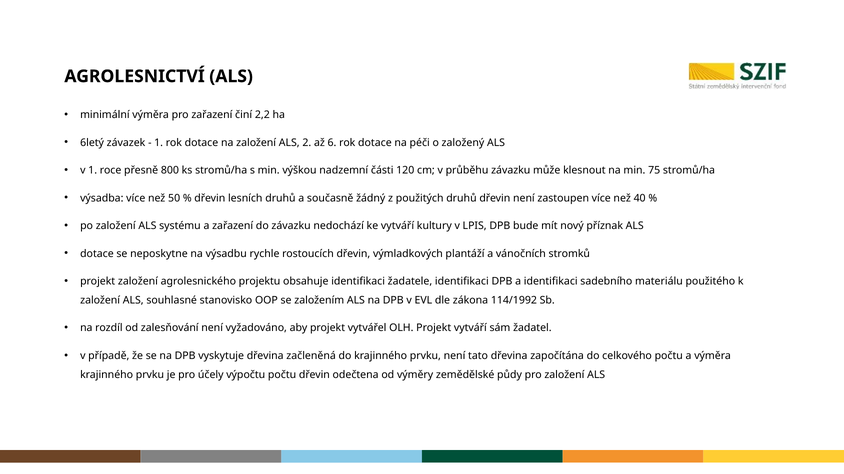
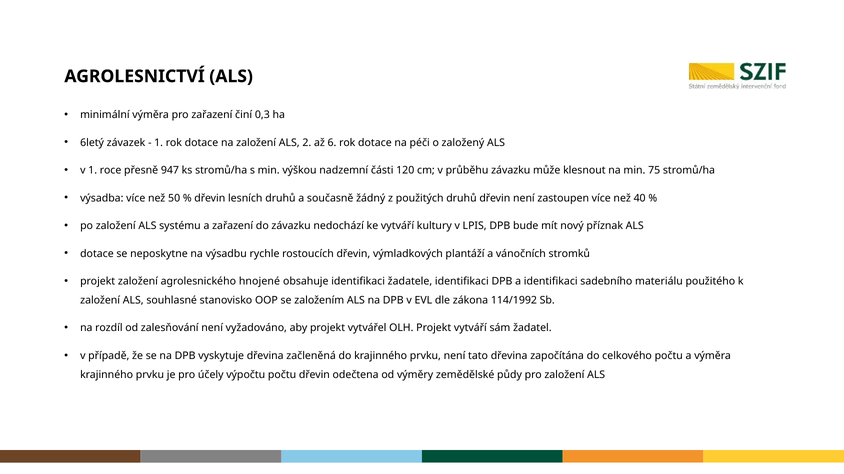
2,2: 2,2 -> 0,3
800: 800 -> 947
projektu: projektu -> hnojené
